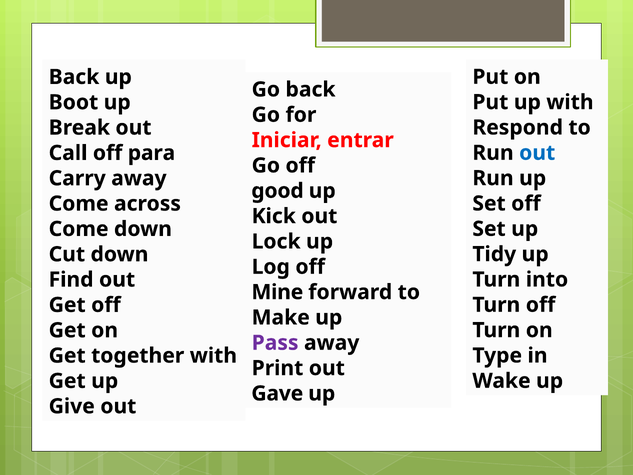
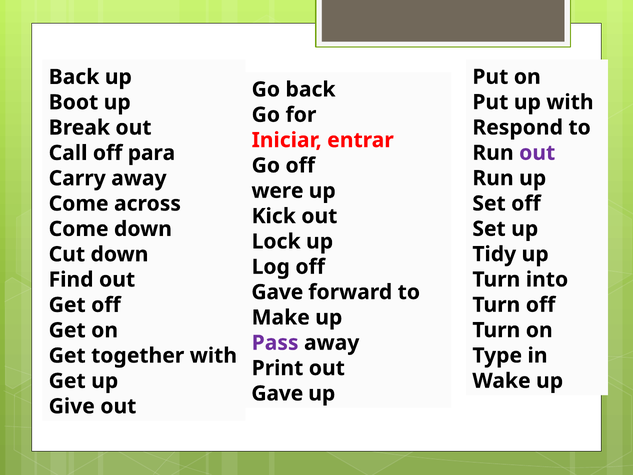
out at (537, 153) colour: blue -> purple
good: good -> were
Mine at (277, 292): Mine -> Gave
